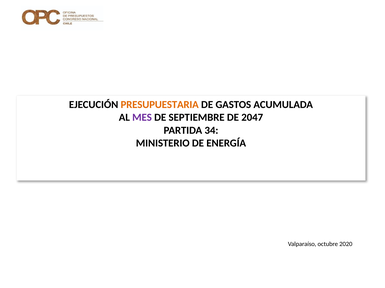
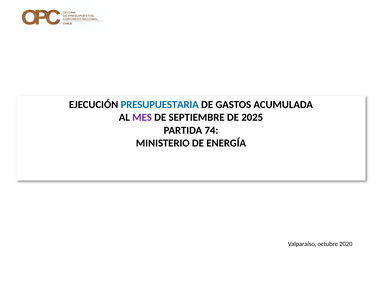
PRESUPUESTARIA colour: orange -> blue
2047: 2047 -> 2025
34: 34 -> 74
